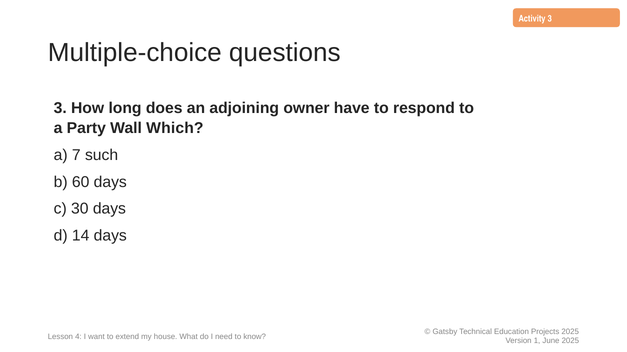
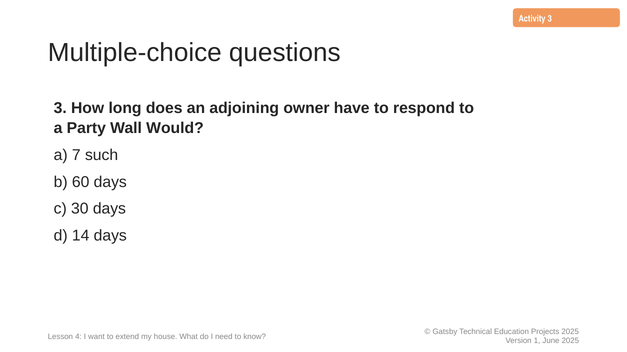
Which: Which -> Would
